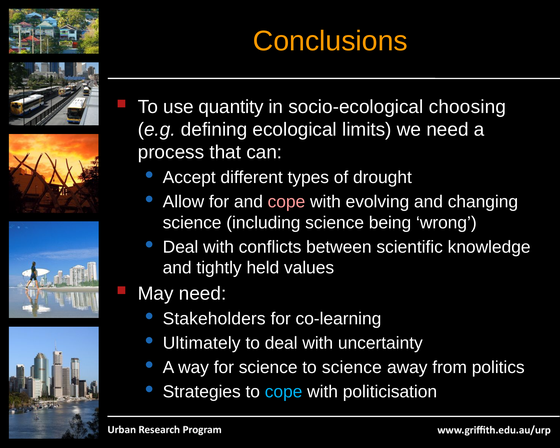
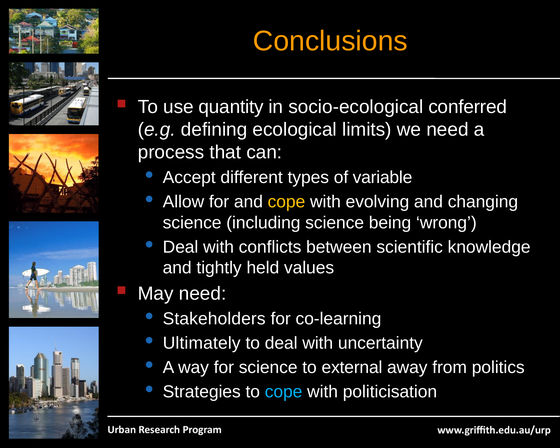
choosing: choosing -> conferred
drought: drought -> variable
cope at (286, 202) colour: pink -> yellow
to science: science -> external
